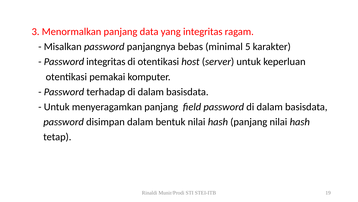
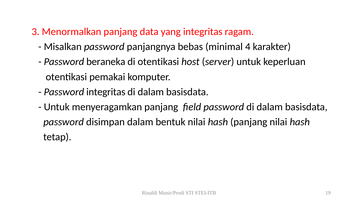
5: 5 -> 4
Password integritas: integritas -> beraneka
Password terhadap: terhadap -> integritas
